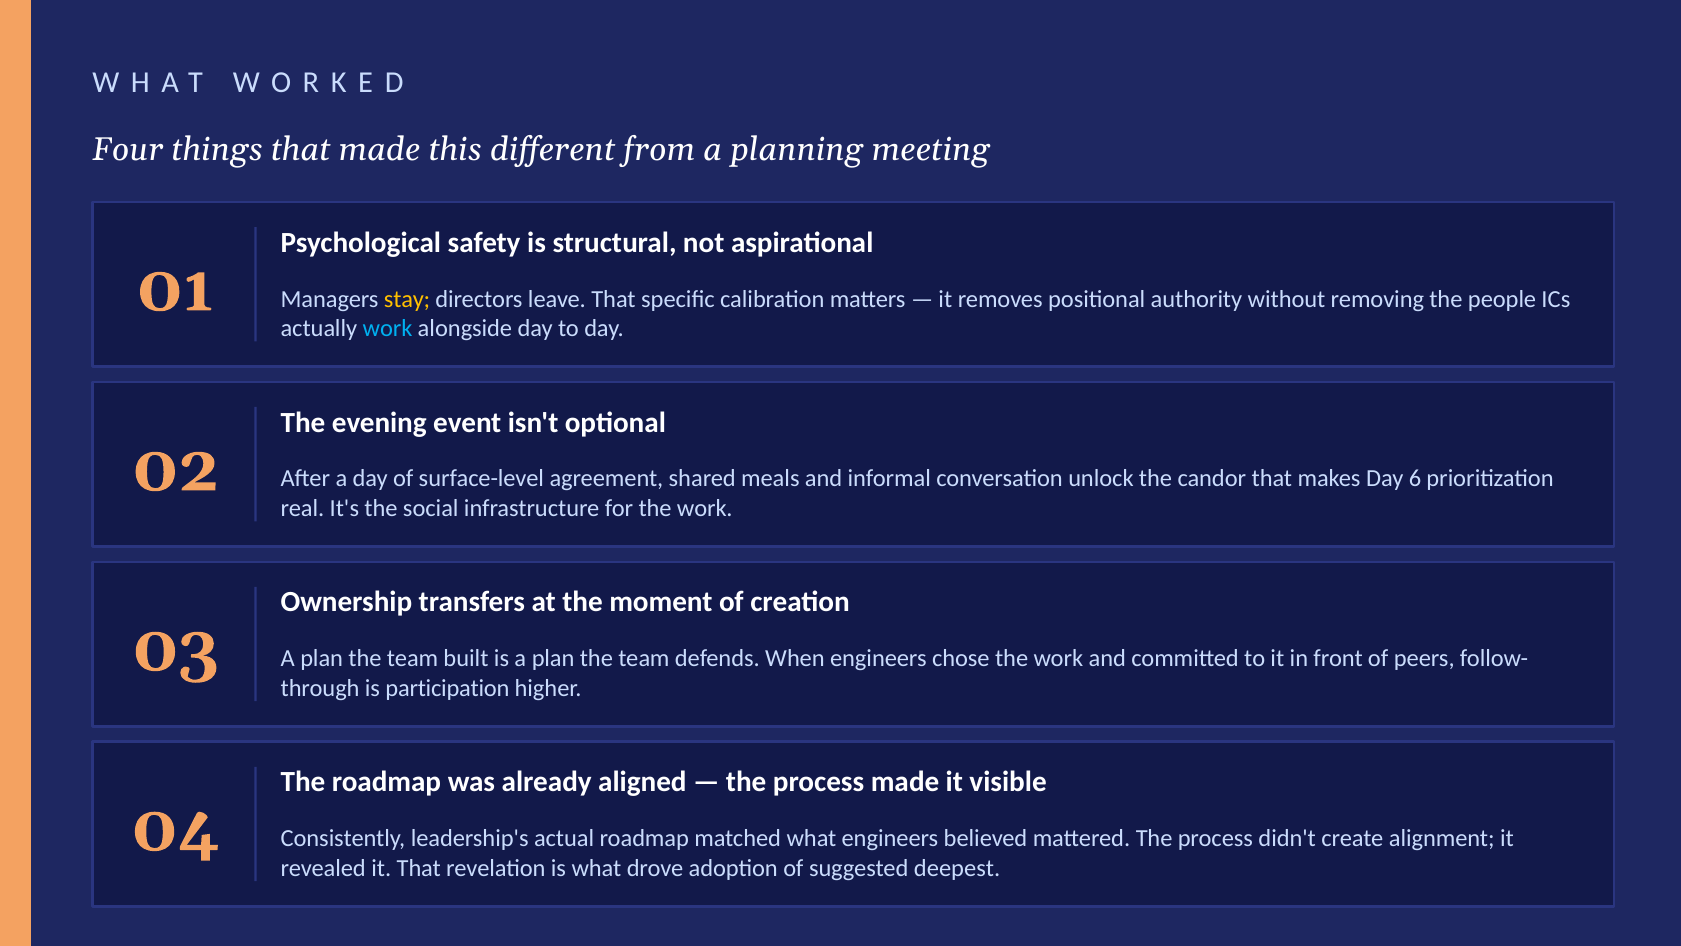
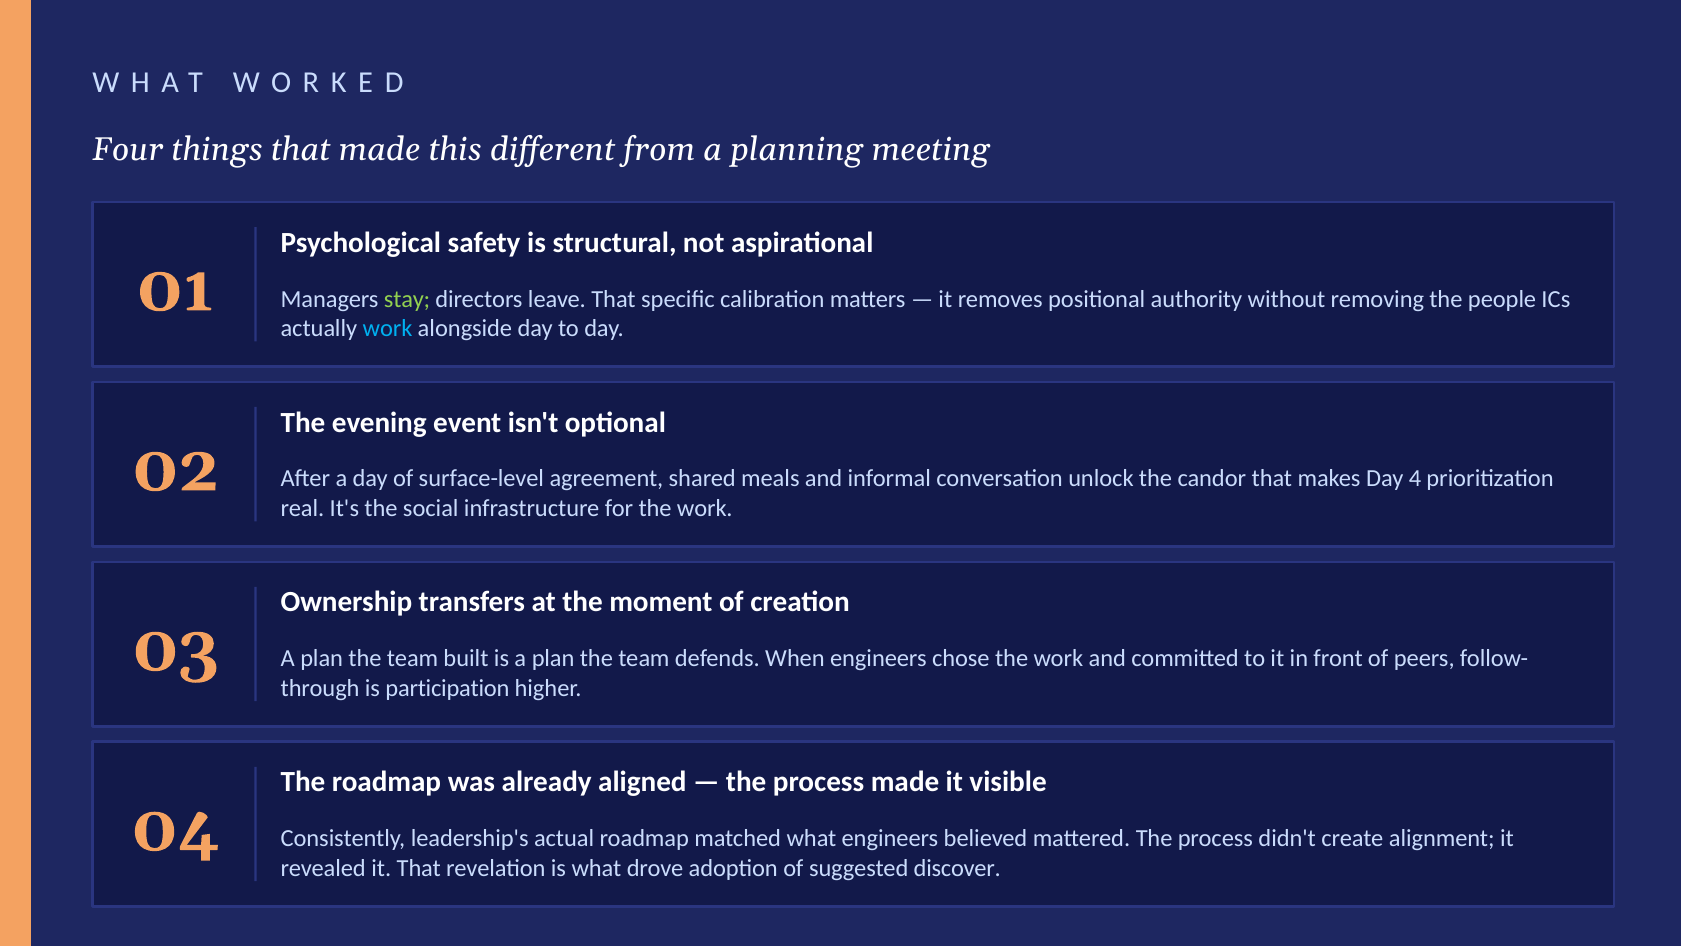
stay colour: yellow -> light green
6: 6 -> 4
deepest: deepest -> discover
